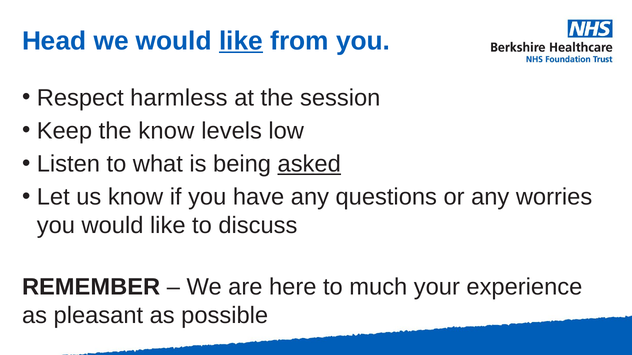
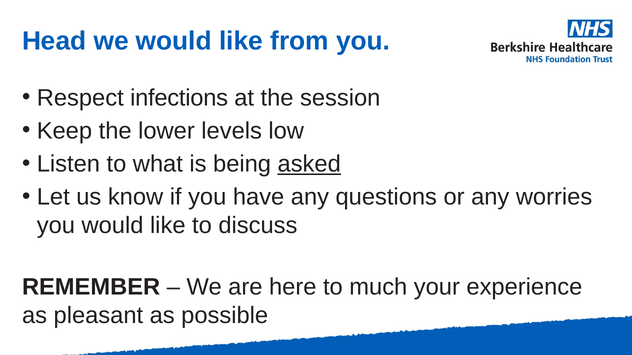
like at (241, 41) underline: present -> none
harmless: harmless -> infections
the know: know -> lower
